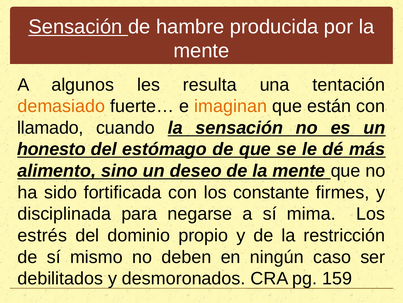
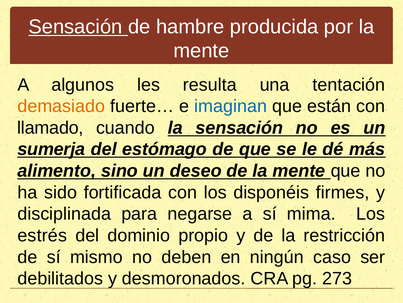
imaginan colour: orange -> blue
honesto: honesto -> sumerja
constante: constante -> disponéis
159: 159 -> 273
